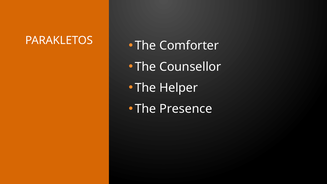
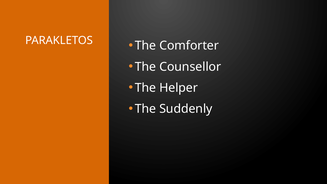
Presence: Presence -> Suddenly
